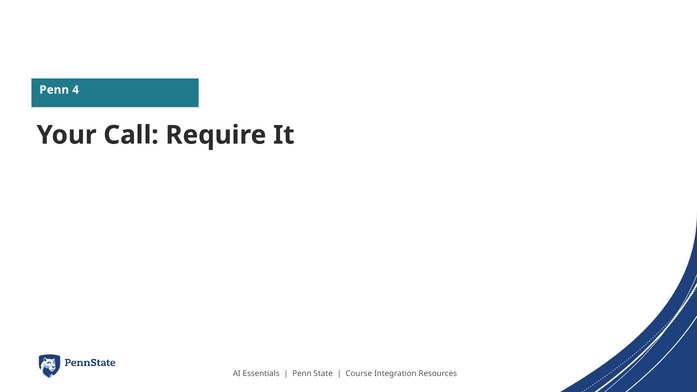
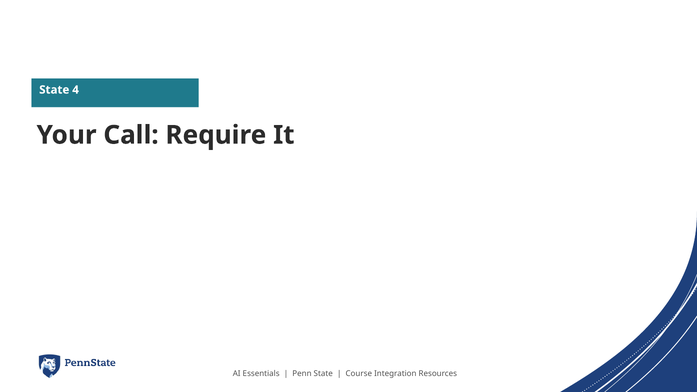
Penn at (54, 90): Penn -> State
